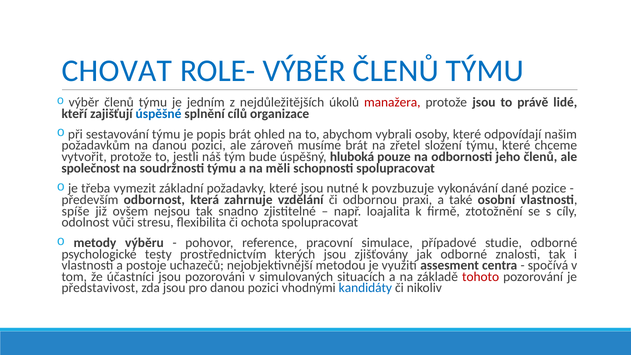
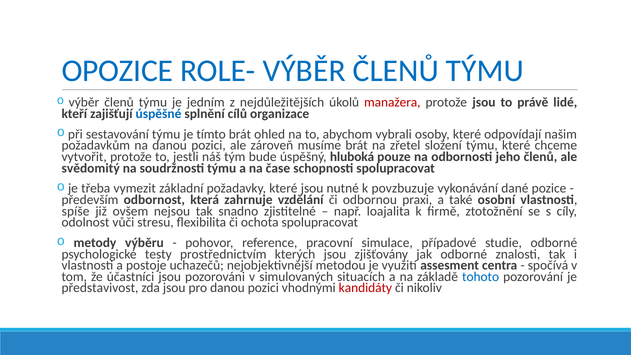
CHOVAT: CHOVAT -> OPOZICE
popis: popis -> tímto
společnost: společnost -> svědomitý
měli: měli -> čase
tohoto colour: red -> blue
kandidáty colour: blue -> red
